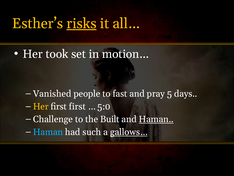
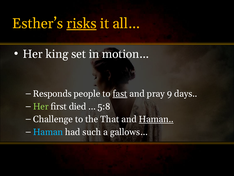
took: took -> king
Vanished: Vanished -> Responds
fast underline: none -> present
5: 5 -> 9
Her at (41, 106) colour: yellow -> light green
first first: first -> died
5:0: 5:0 -> 5:8
Built: Built -> That
gallows… underline: present -> none
